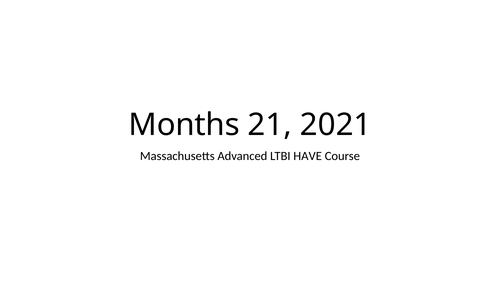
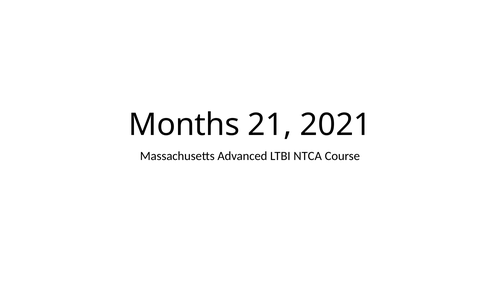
HAVE: HAVE -> NTCA
